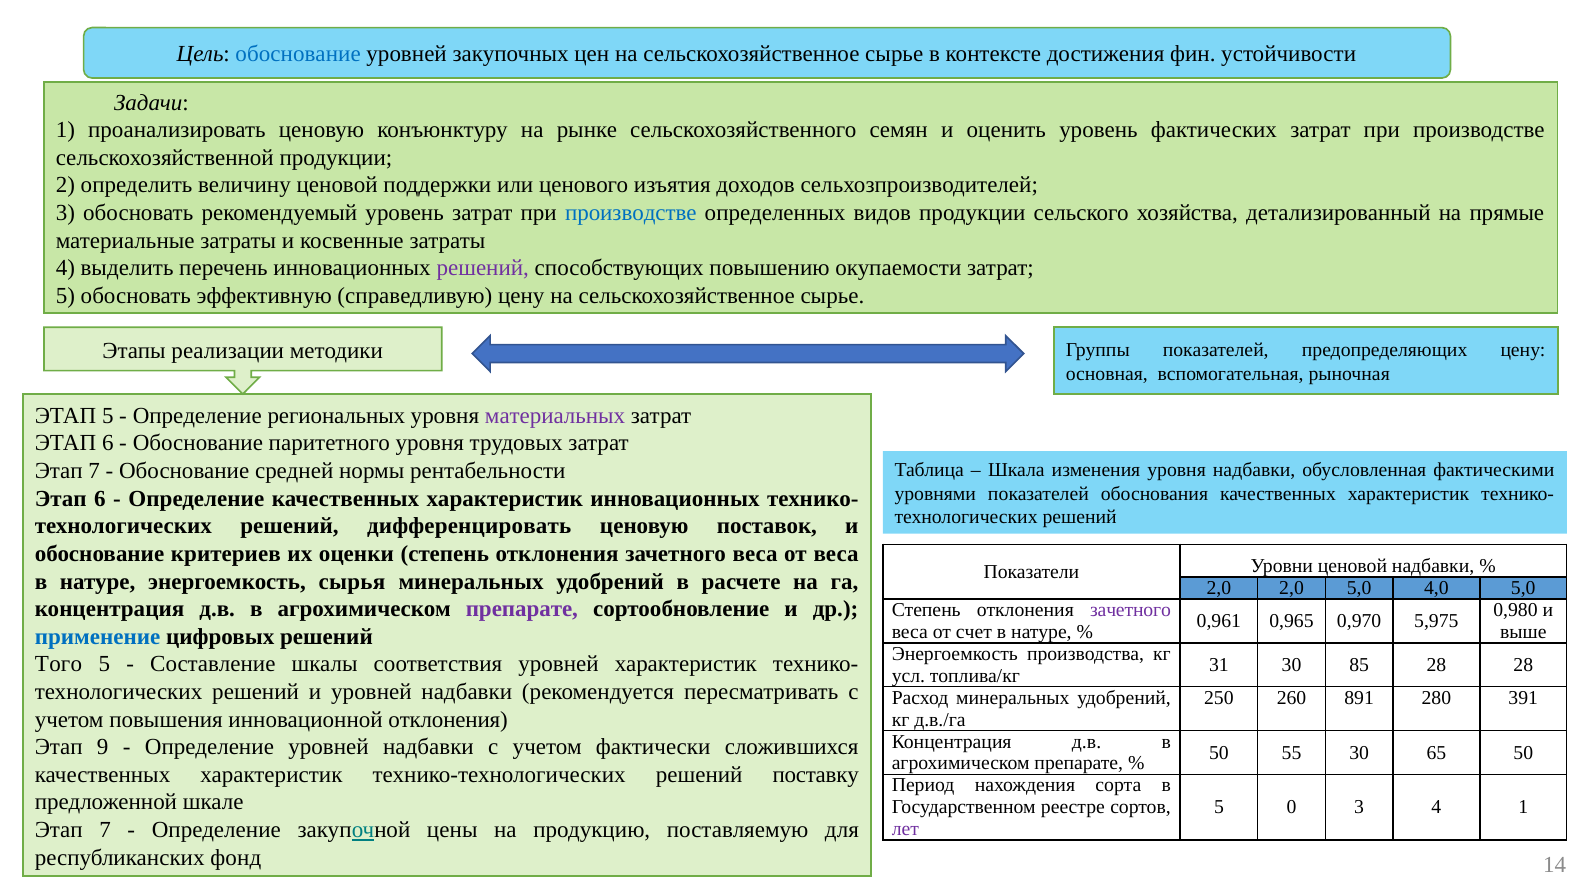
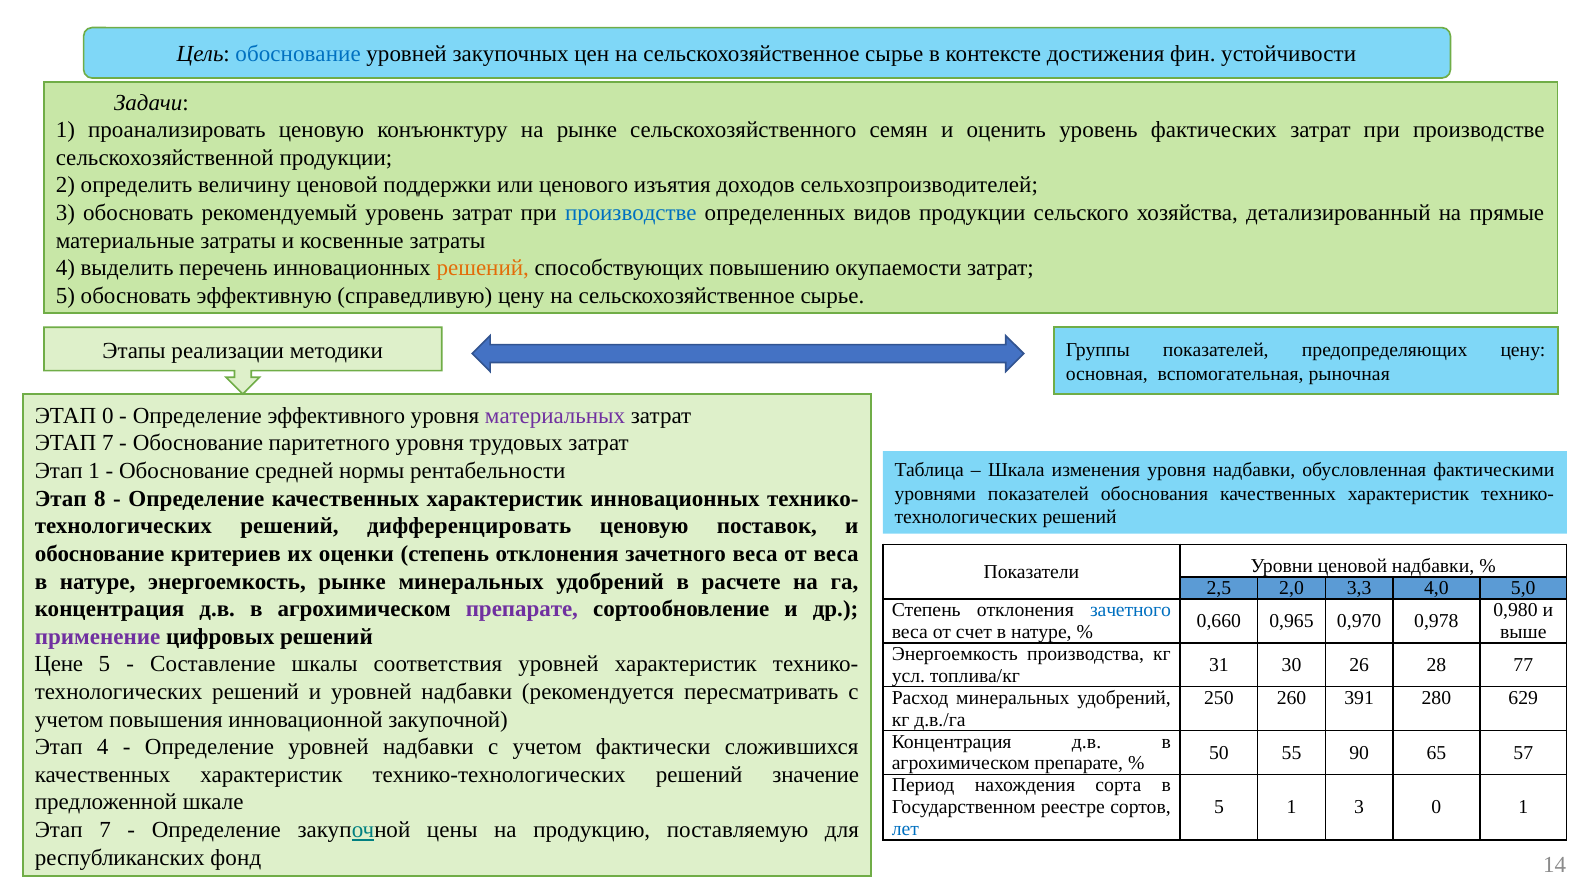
решений at (483, 268) colour: purple -> orange
ЭТАП 5: 5 -> 0
региональных: региональных -> эффективного
6 at (108, 444): 6 -> 7
7 at (94, 471): 7 -> 1
6 at (100, 499): 6 -> 8
энергоемкость сырья: сырья -> рынке
2,0 at (1219, 589): 2,0 -> 2,5
2,0 5,0: 5,0 -> 3,3
зачетного at (1130, 611) colour: purple -> blue
0,961: 0,961 -> 0,660
5,975: 5,975 -> 0,978
применение colour: blue -> purple
Того: Того -> Цене
85: 85 -> 26
28 28: 28 -> 77
891: 891 -> 391
391: 391 -> 629
инновационной отклонения: отклонения -> закупочной
Этап 9: 9 -> 4
55 30: 30 -> 90
65 50: 50 -> 57
поставку: поставку -> значение
5 0: 0 -> 1
3 4: 4 -> 0
лет colour: purple -> blue
